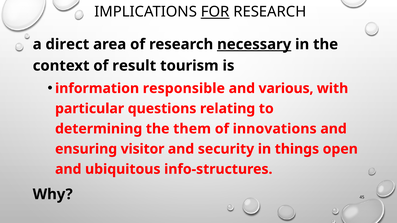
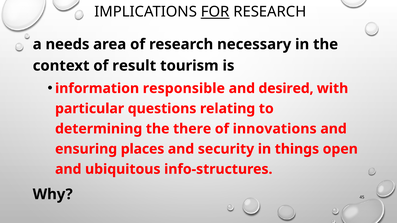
direct: direct -> needs
necessary underline: present -> none
various: various -> desired
them: them -> there
visitor: visitor -> places
